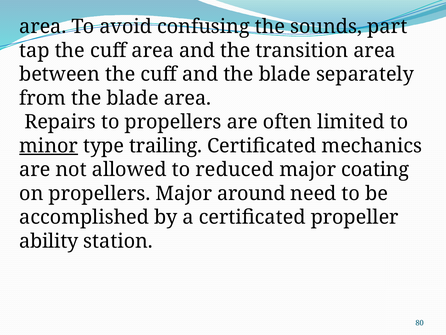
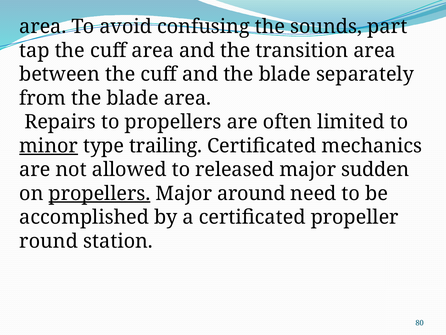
reduced: reduced -> released
coating: coating -> sudden
propellers at (100, 193) underline: none -> present
ability: ability -> round
